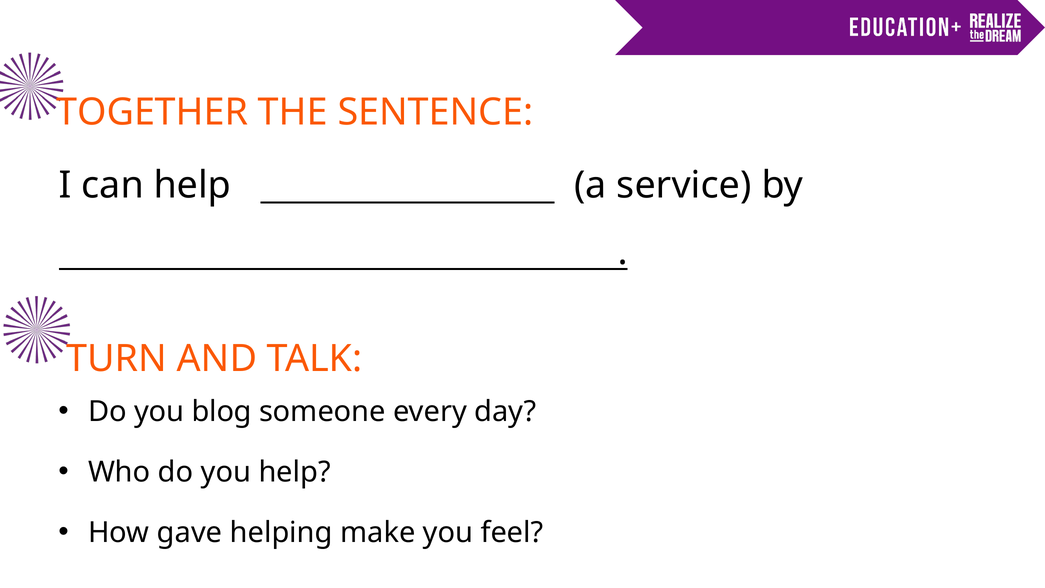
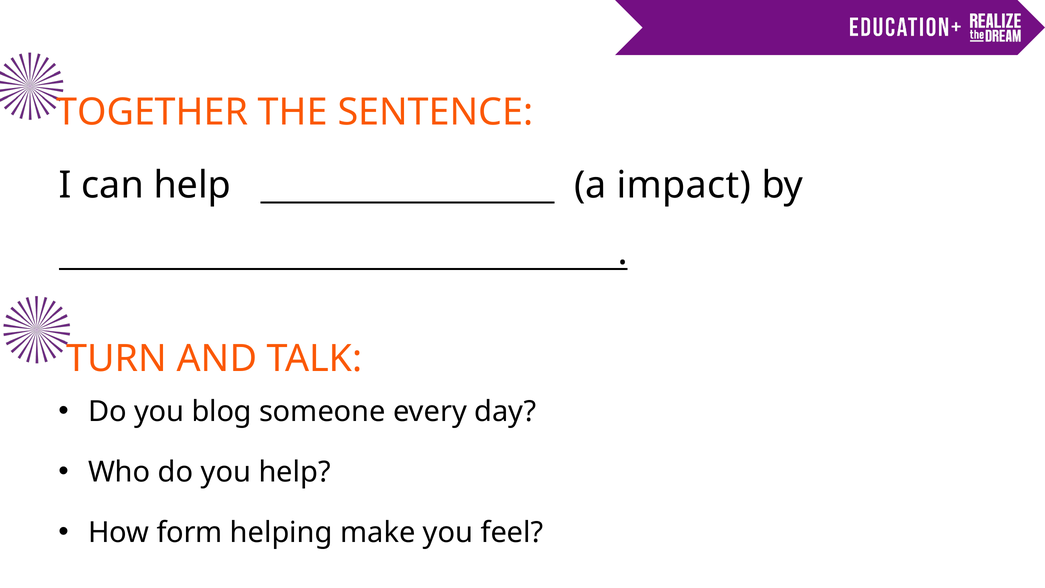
service: service -> impact
gave: gave -> form
